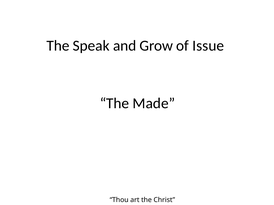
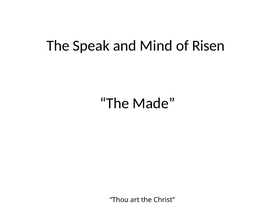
Grow: Grow -> Mind
Issue: Issue -> Risen
